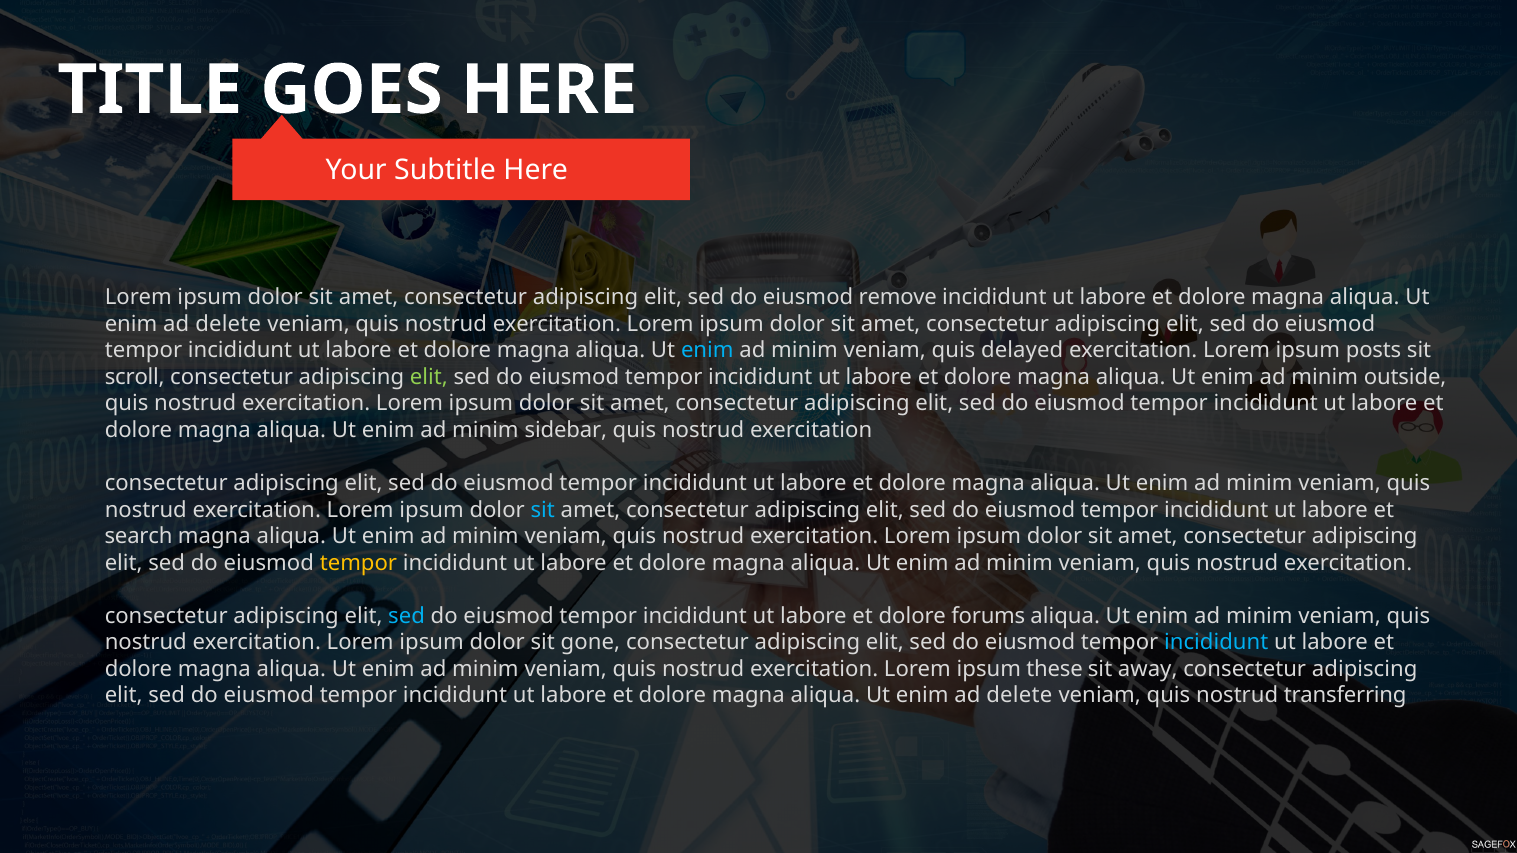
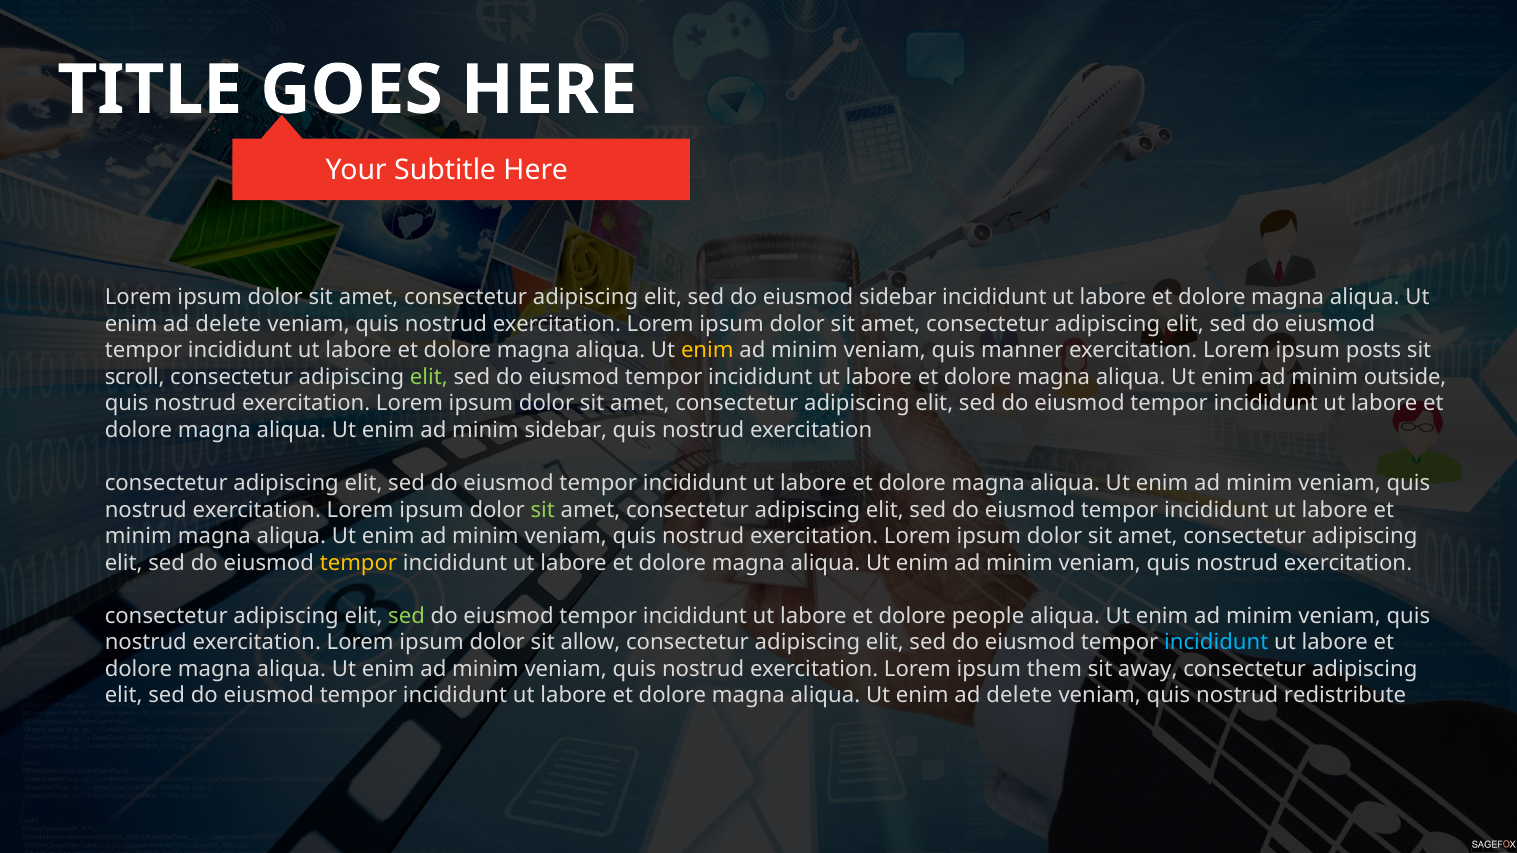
eiusmod remove: remove -> sidebar
enim at (707, 351) colour: light blue -> yellow
delayed: delayed -> manner
sit at (543, 510) colour: light blue -> light green
search at (139, 537): search -> minim
sed at (407, 616) colour: light blue -> light green
forums: forums -> people
gone: gone -> allow
these: these -> them
transferring: transferring -> redistribute
